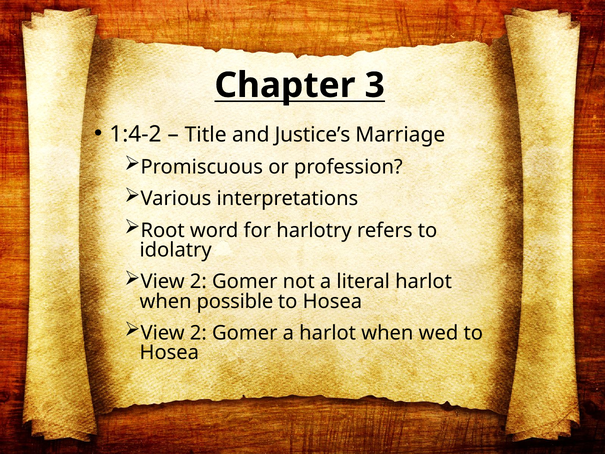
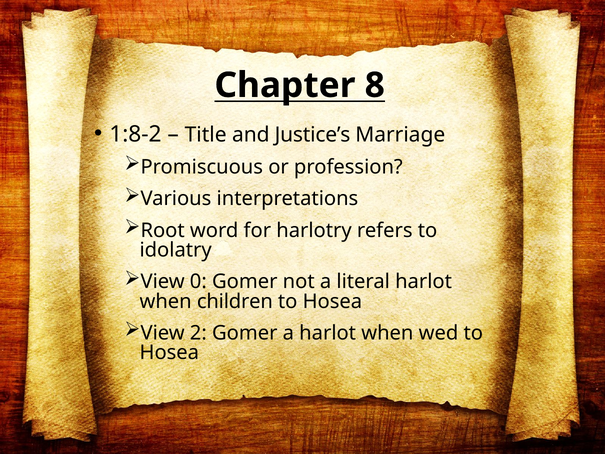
3: 3 -> 8
1:4-2: 1:4-2 -> 1:8-2
2 at (198, 282): 2 -> 0
possible: possible -> children
